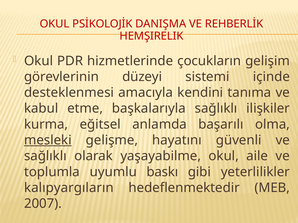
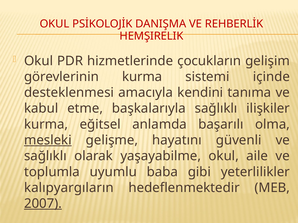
görevlerinin düzeyi: düzeyi -> kurma
baskı: baskı -> baba
2007 underline: none -> present
